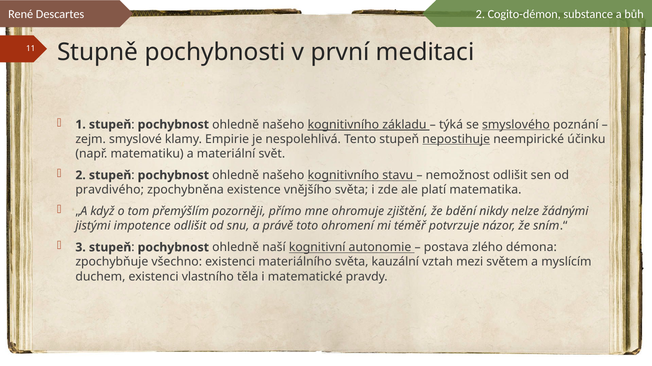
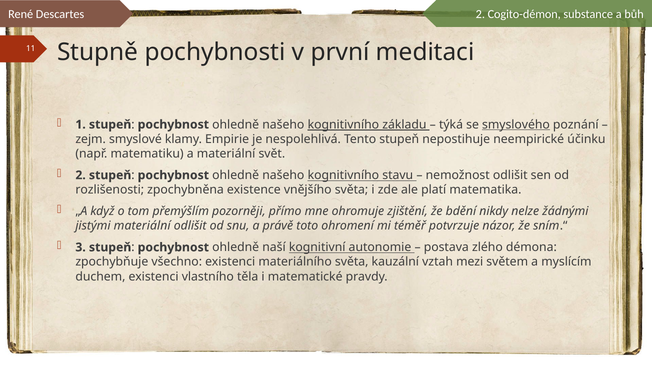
nepostihuje underline: present -> none
pravdivého: pravdivého -> rozlišenosti
jistými impotence: impotence -> materiální
